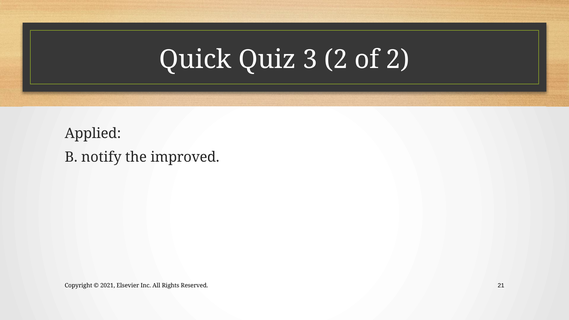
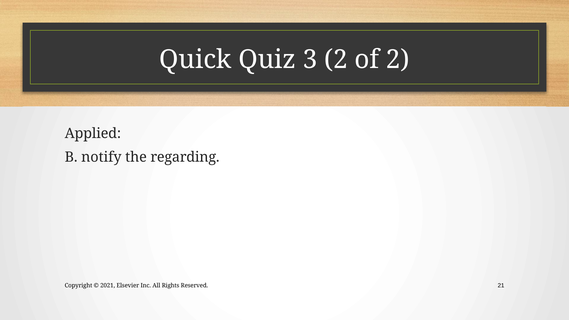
improved: improved -> regarding
